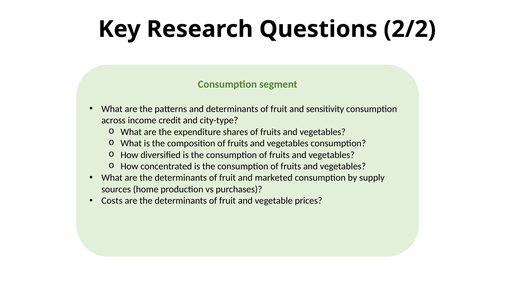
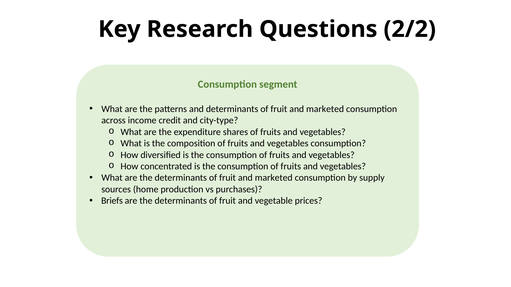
sensitivity at (325, 109): sensitivity -> marketed
Costs: Costs -> Briefs
